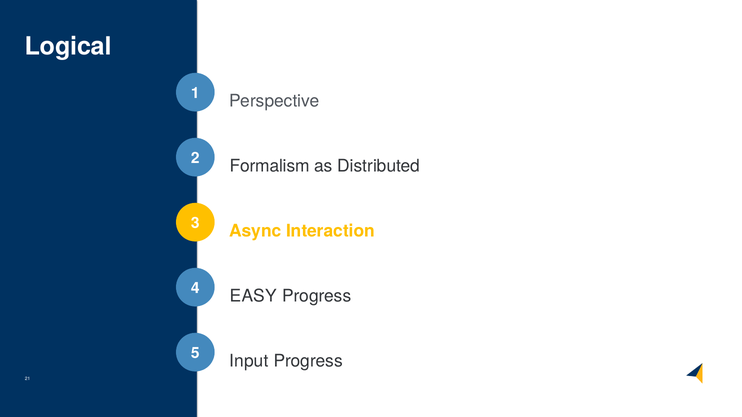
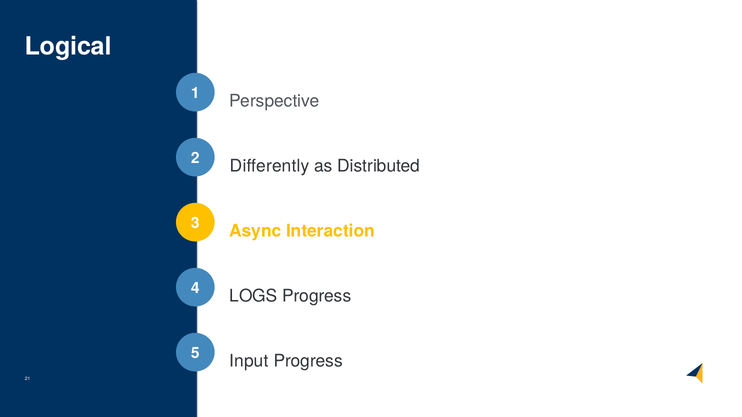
Formalism: Formalism -> Differently
EASY: EASY -> LOGS
